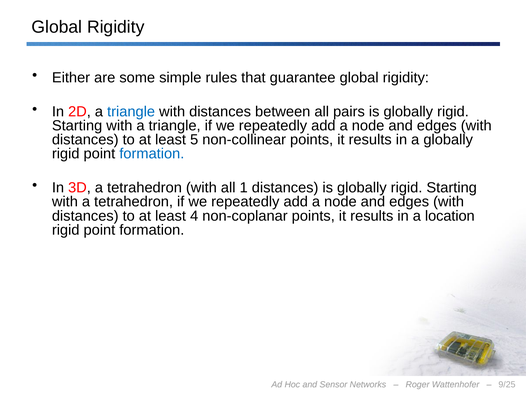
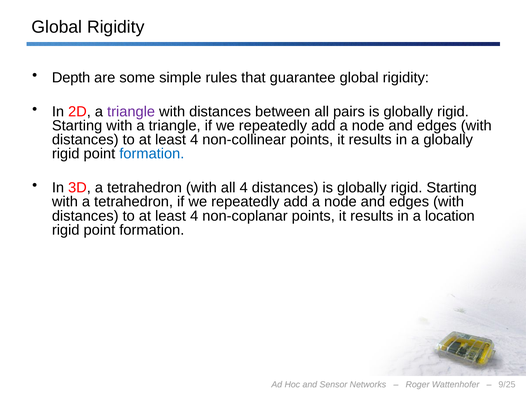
Either: Either -> Depth
triangle at (131, 112) colour: blue -> purple
5 at (194, 140): 5 -> 4
all 1: 1 -> 4
